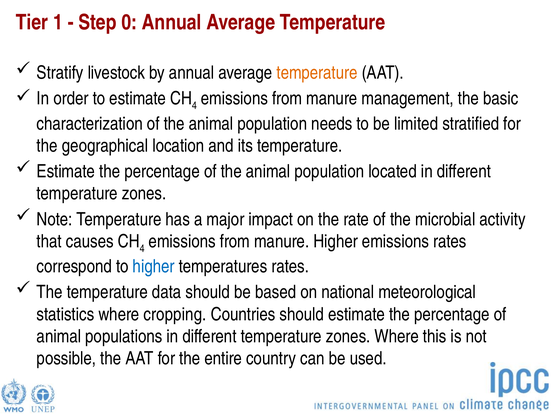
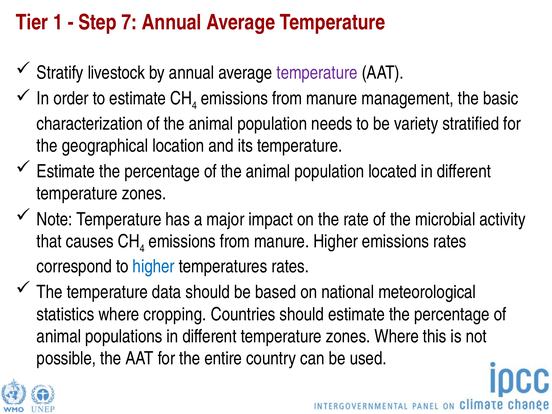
0: 0 -> 7
temperature at (317, 73) colour: orange -> purple
limited: limited -> variety
